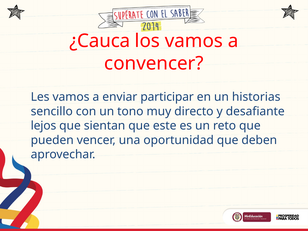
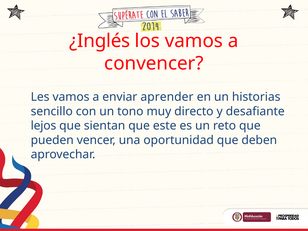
¿Cauca: ¿Cauca -> ¿Inglés
participar: participar -> aprender
